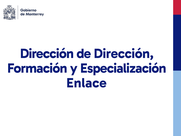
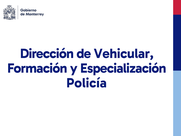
de Dirección: Dirección -> Vehicular
Enlace: Enlace -> Policía
